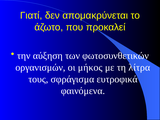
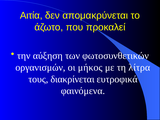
Γιατί: Γιατί -> Αιτία
σφράγισμα: σφράγισμα -> διακρίνεται
